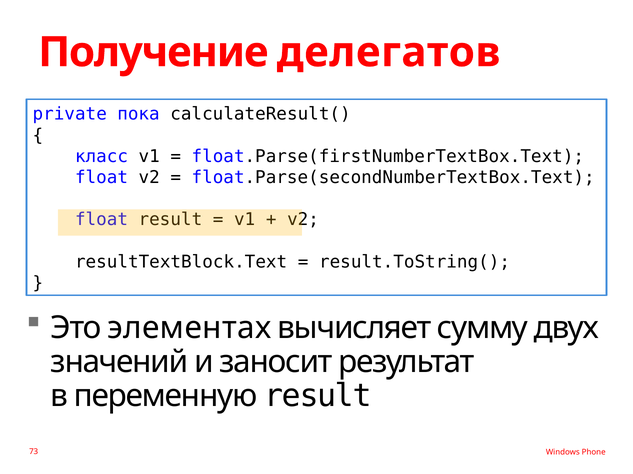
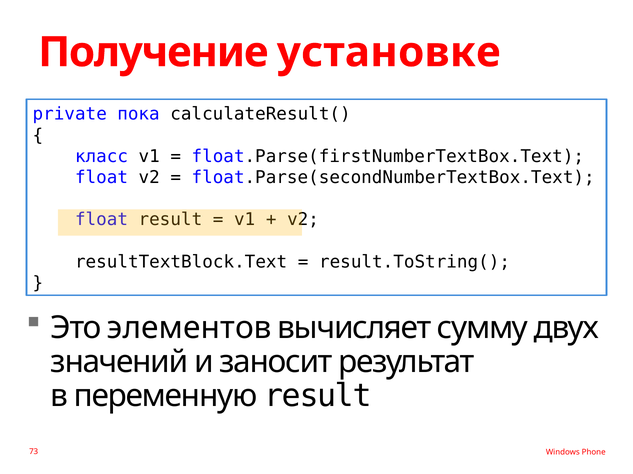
делегатов: делегатов -> установке
элементах: элементах -> элементов
